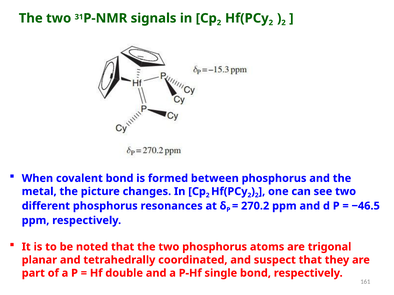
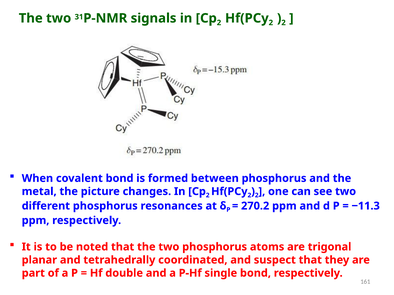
−46.5: −46.5 -> −11.3
